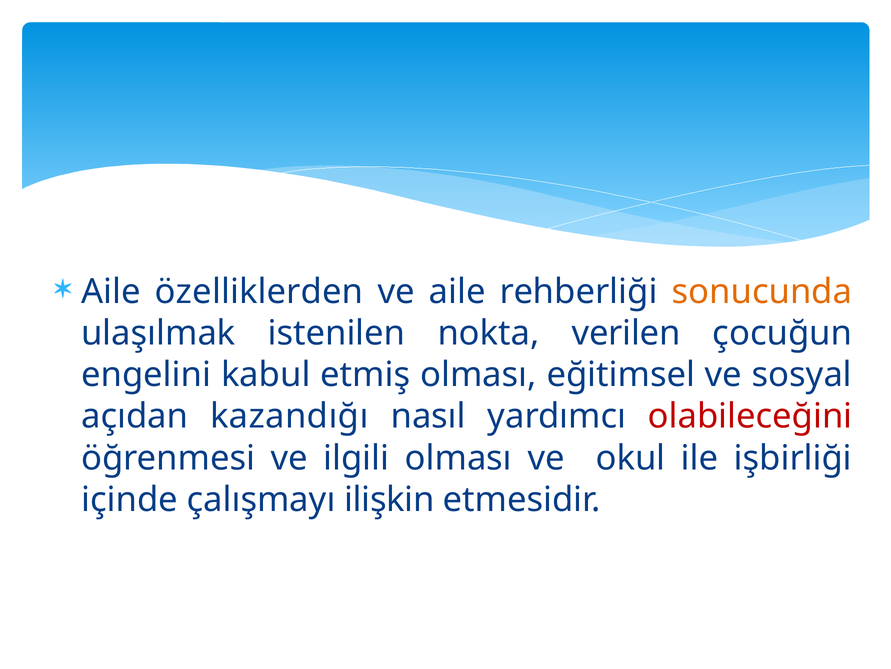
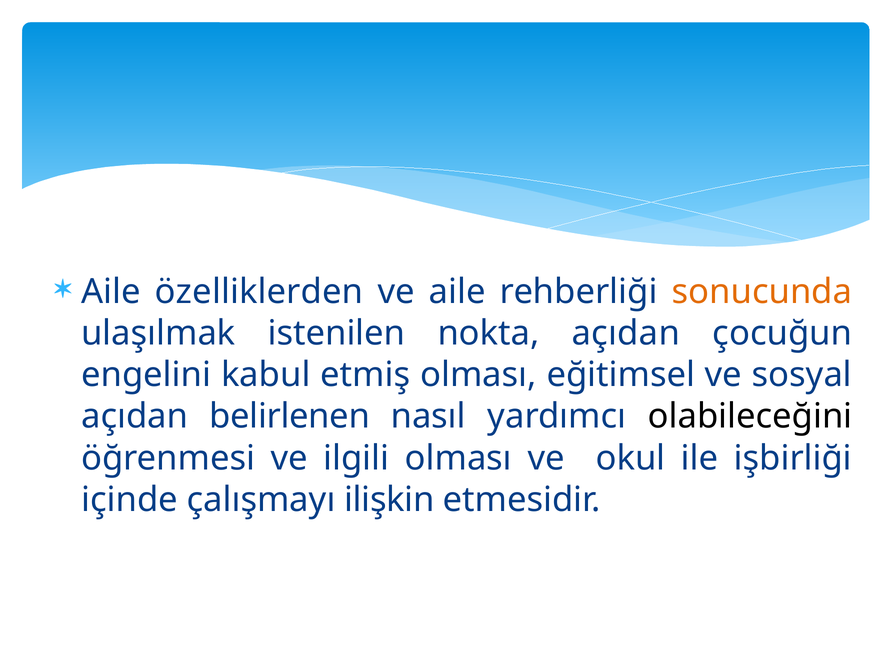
nokta verilen: verilen -> açıdan
kazandığı: kazandığı -> belirlenen
olabileceğini colour: red -> black
